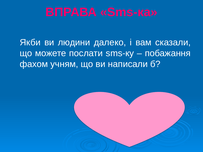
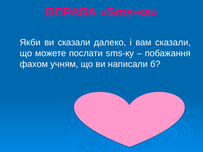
ви людини: людини -> сказали
